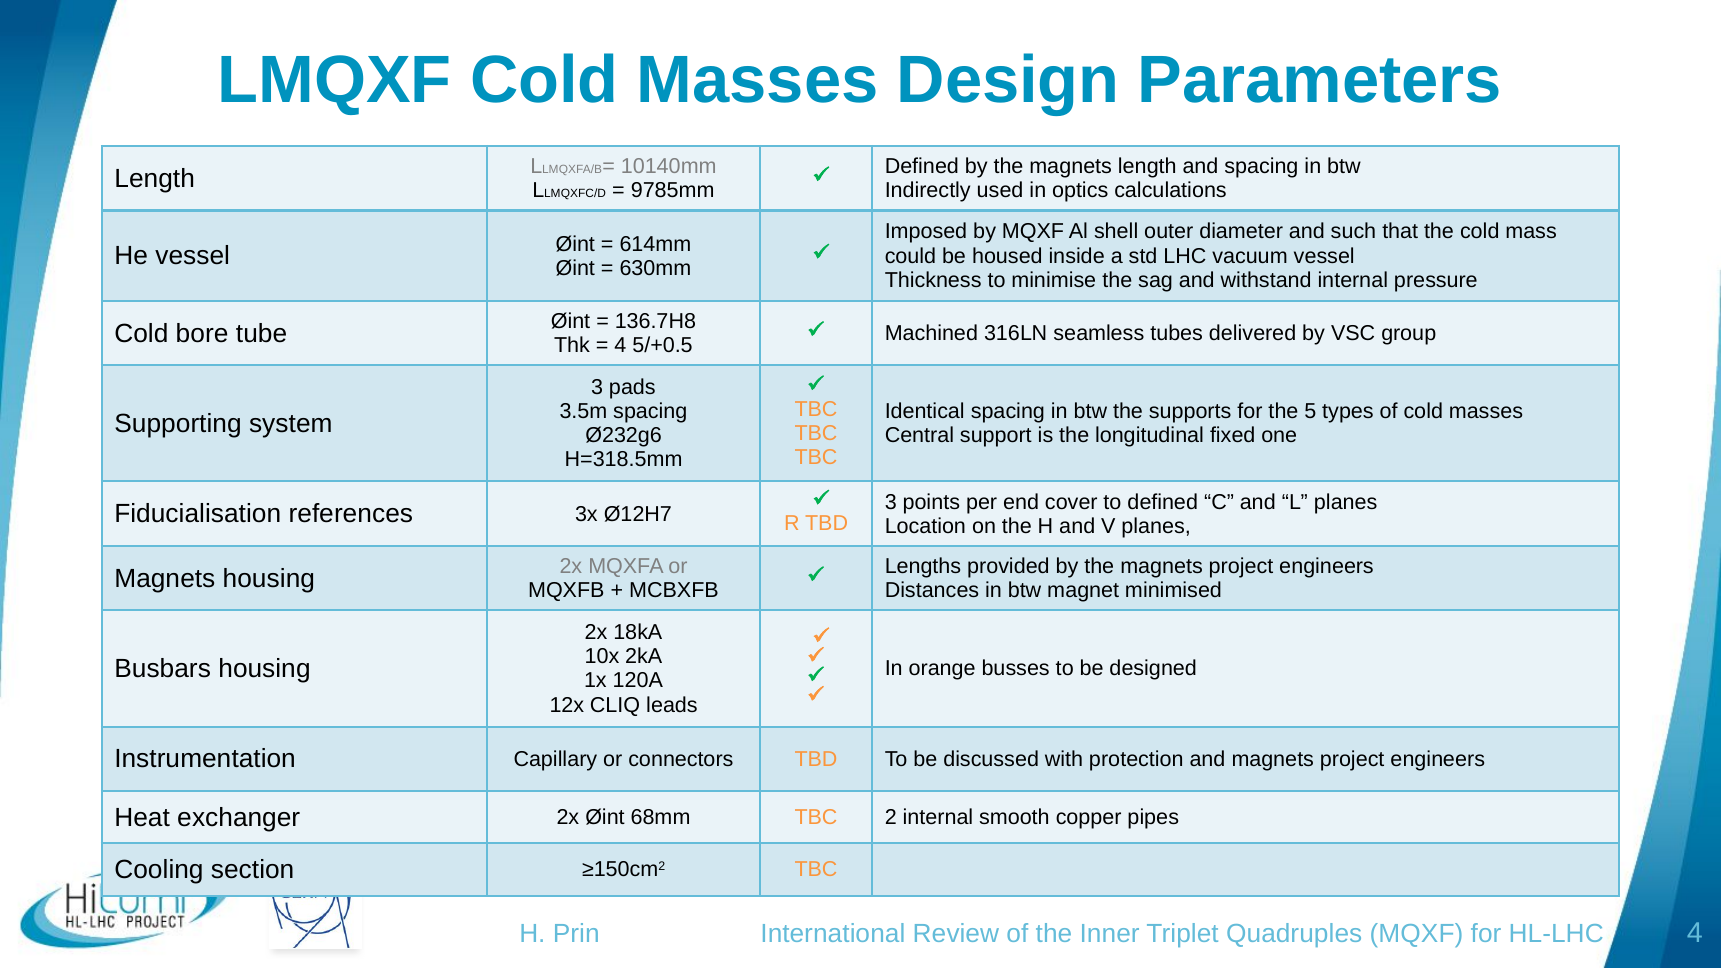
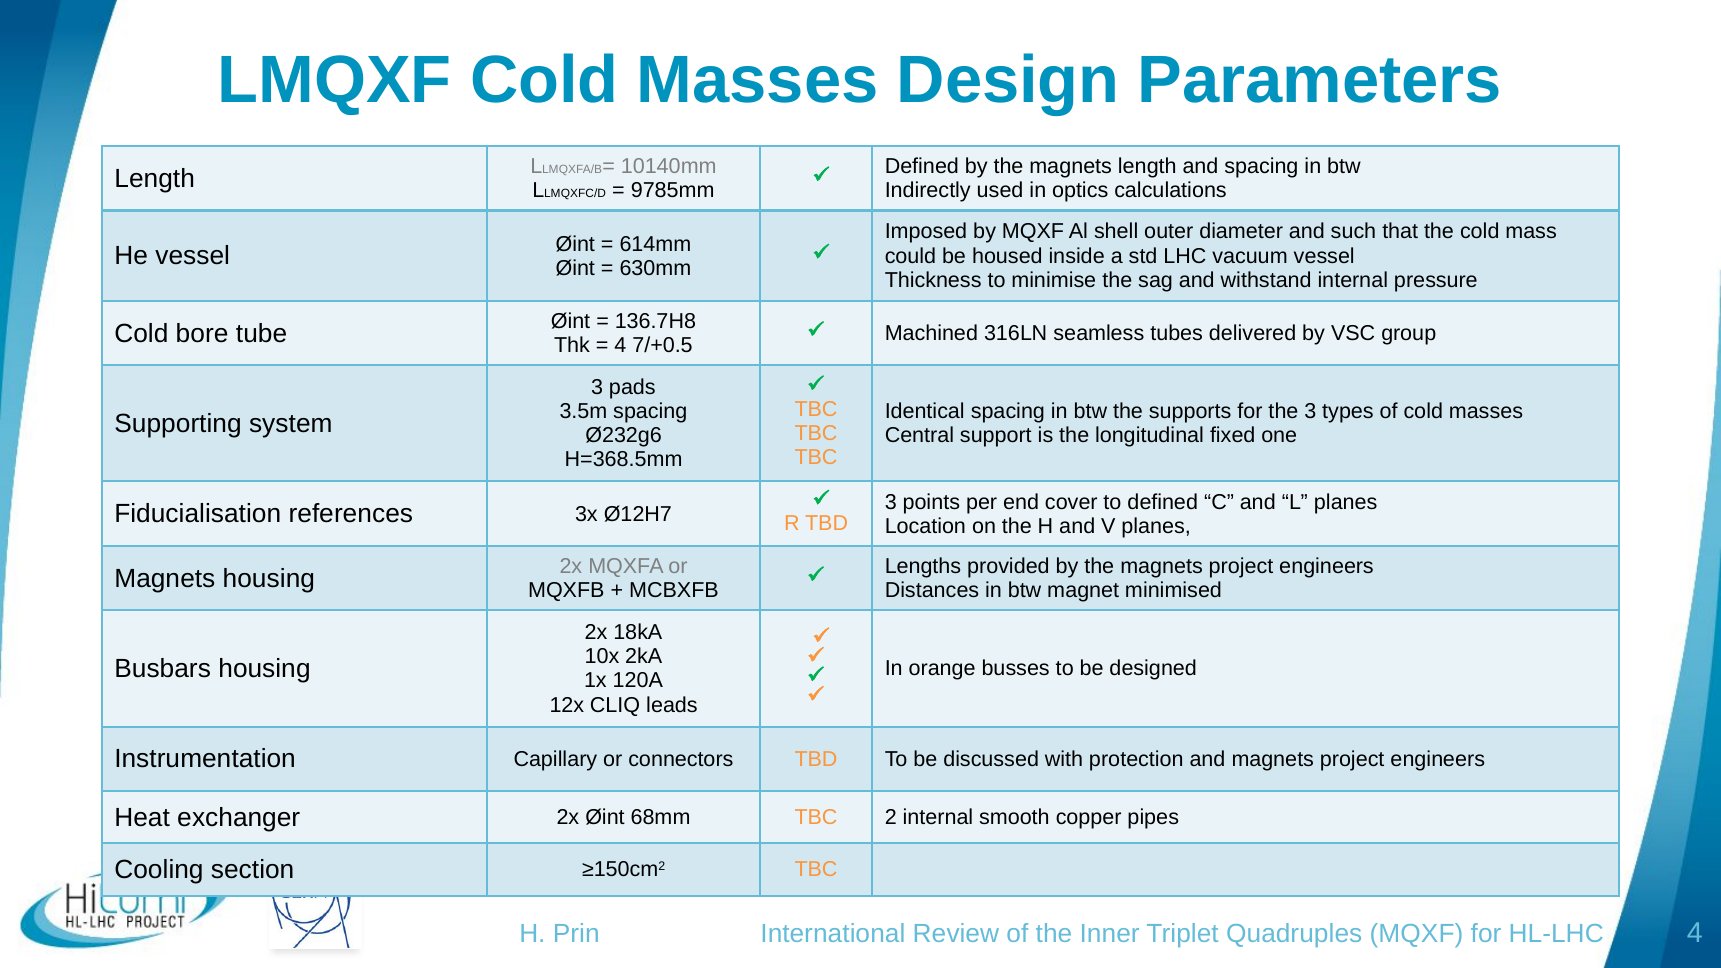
5/+0.5: 5/+0.5 -> 7/+0.5
the 5: 5 -> 3
H=318.5mm: H=318.5mm -> H=368.5mm
